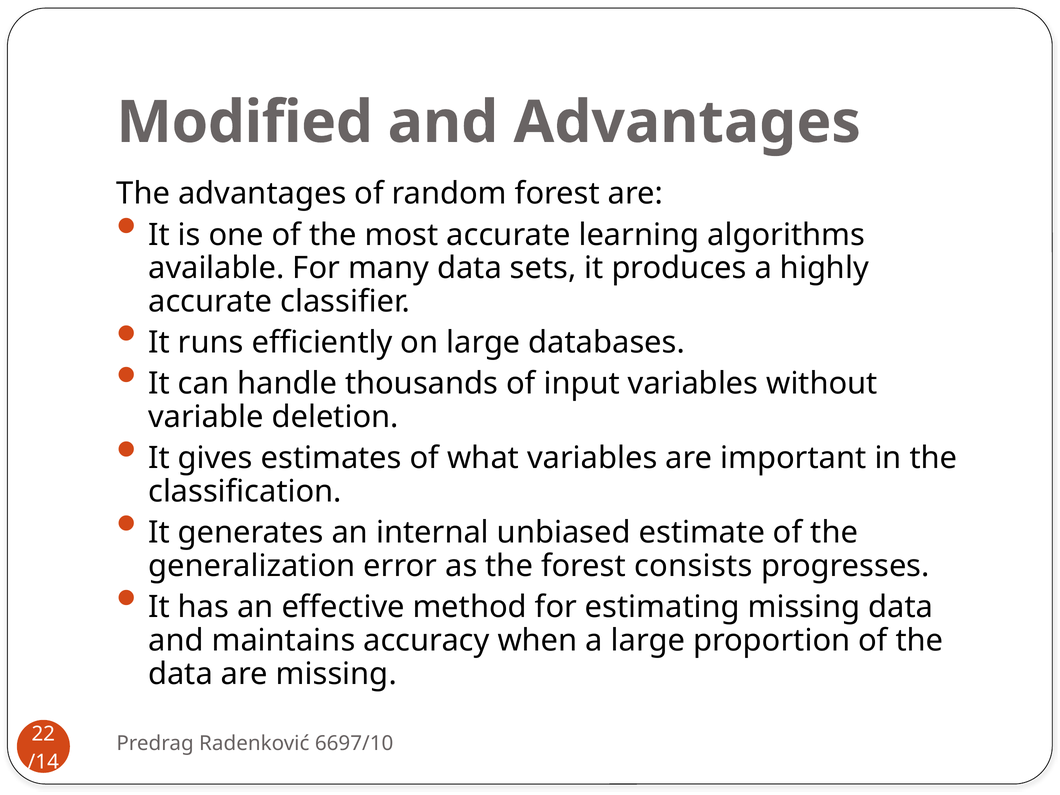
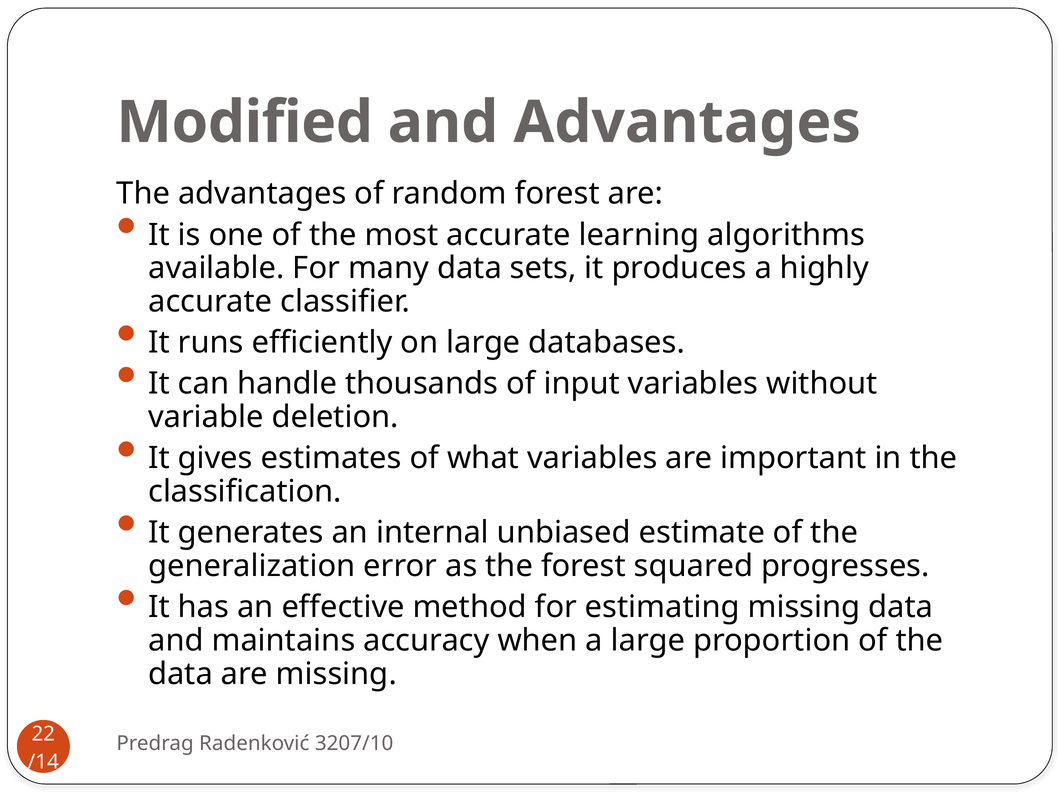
consists: consists -> squared
6697/10: 6697/10 -> 3207/10
